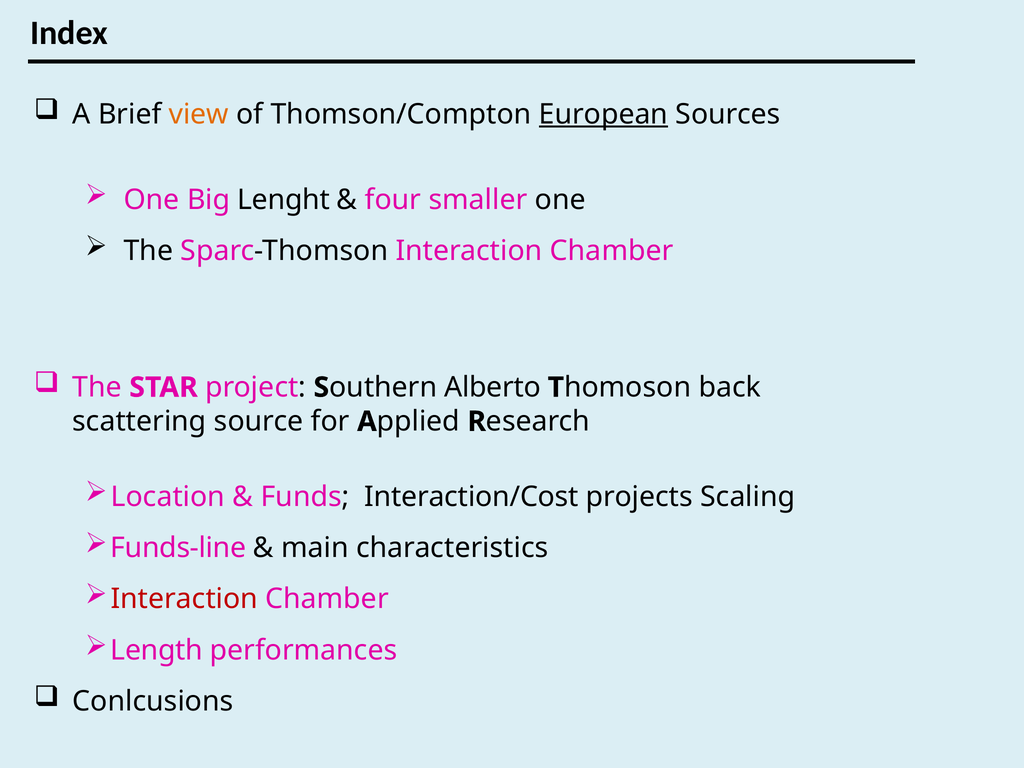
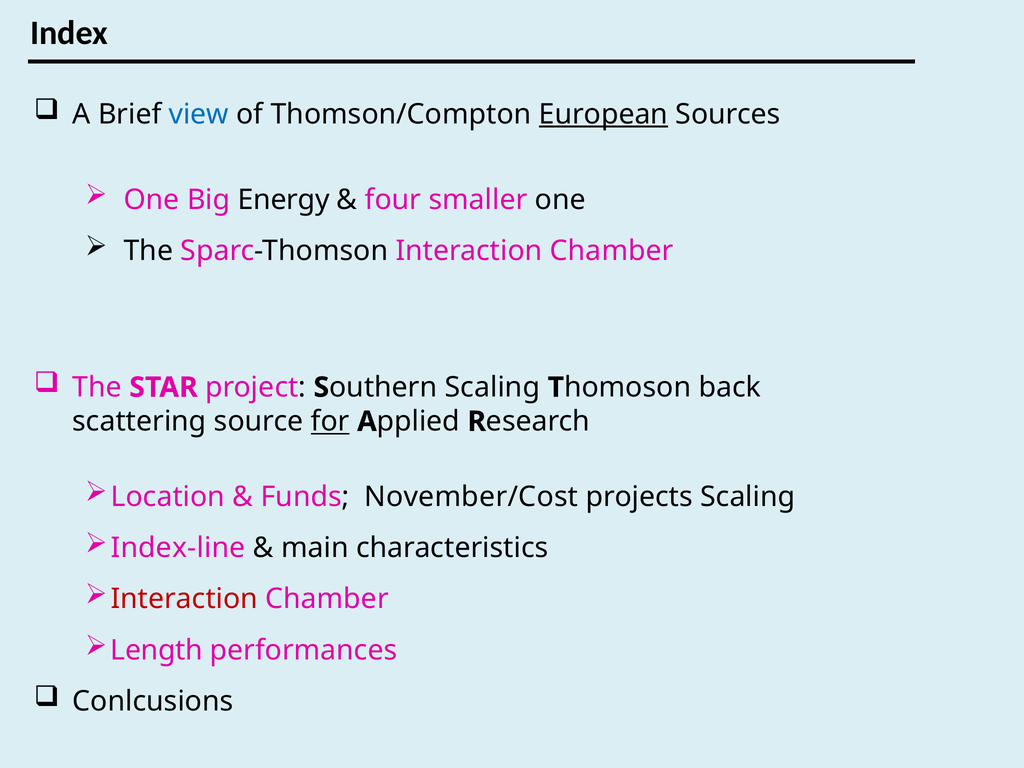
view colour: orange -> blue
Lenght: Lenght -> Energy
Alberto at (493, 387): Alberto -> Scaling
for underline: none -> present
Interaction/Cost: Interaction/Cost -> November/Cost
Funds-line: Funds-line -> Index-line
